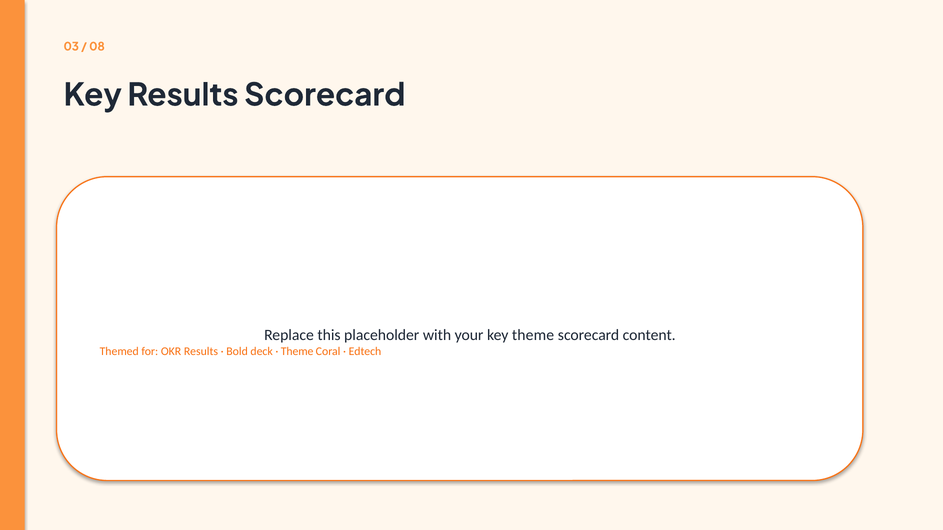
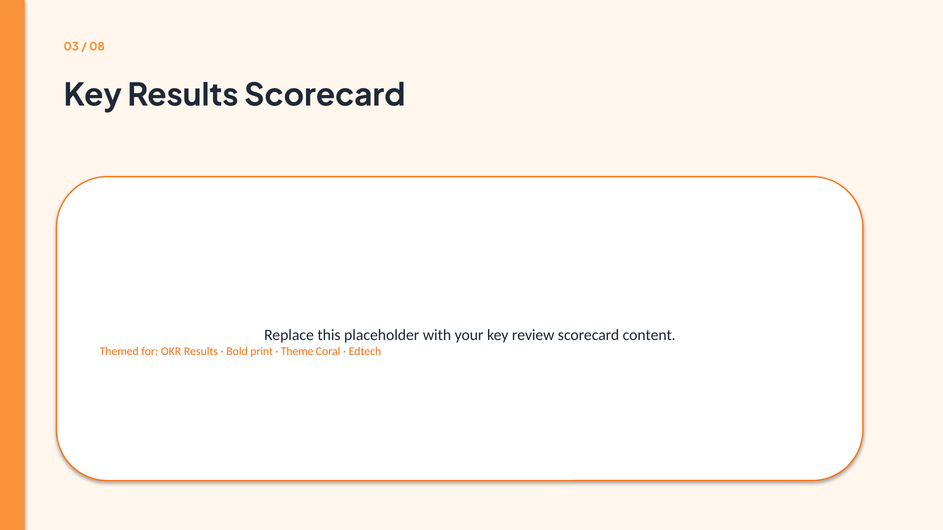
key theme: theme -> review
deck: deck -> print
